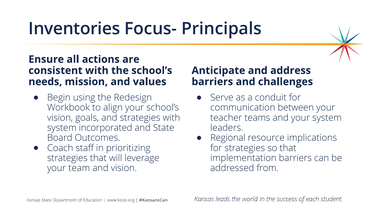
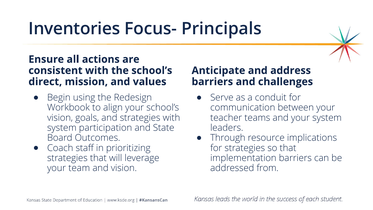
needs: needs -> direct
incorporated: incorporated -> participation
Regional: Regional -> Through
